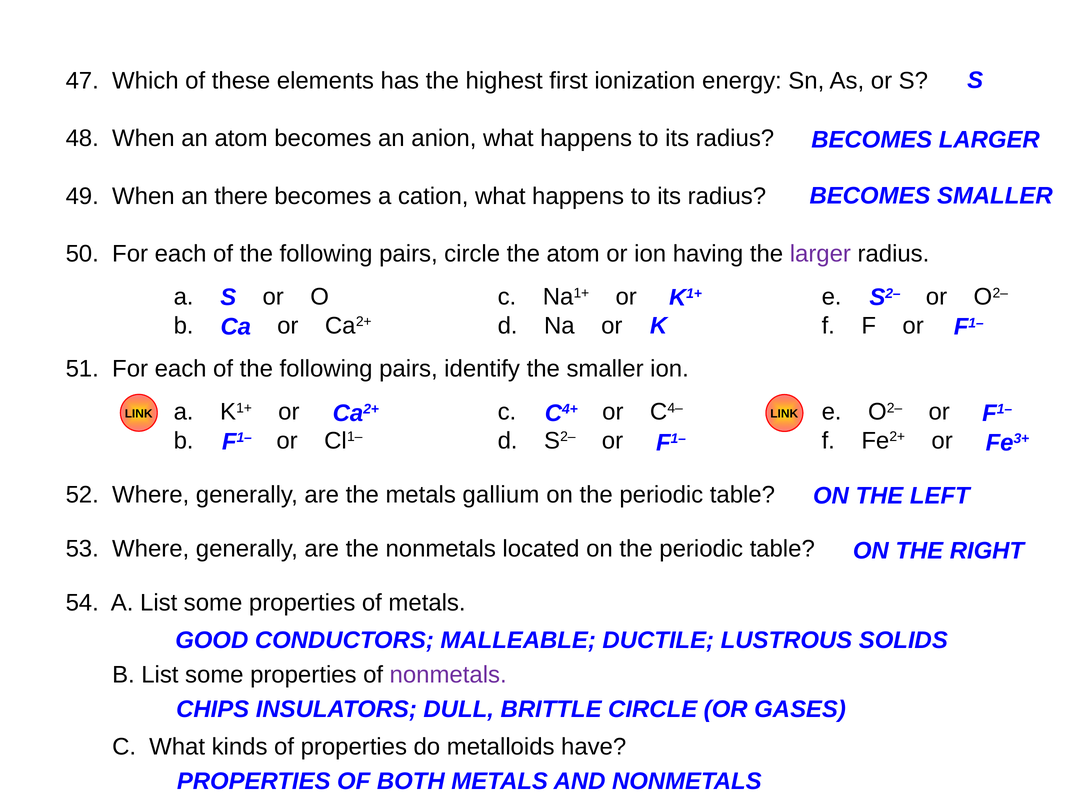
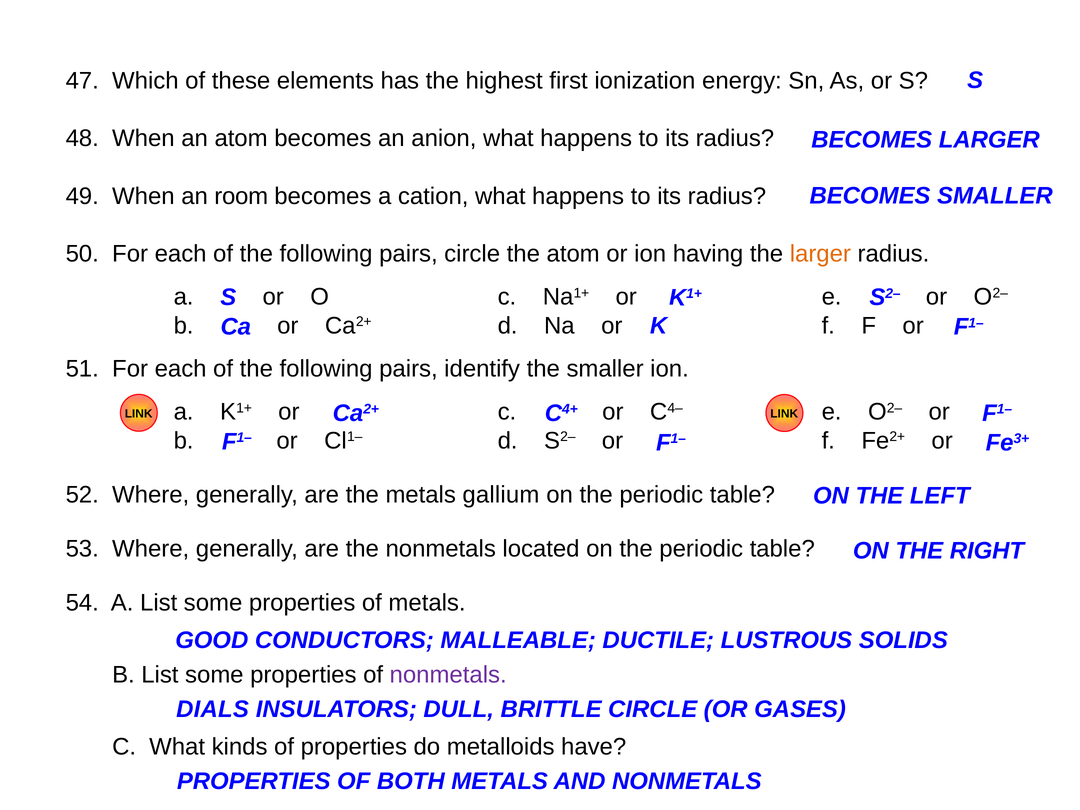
there: there -> room
larger at (820, 254) colour: purple -> orange
CHIPS: CHIPS -> DIALS
